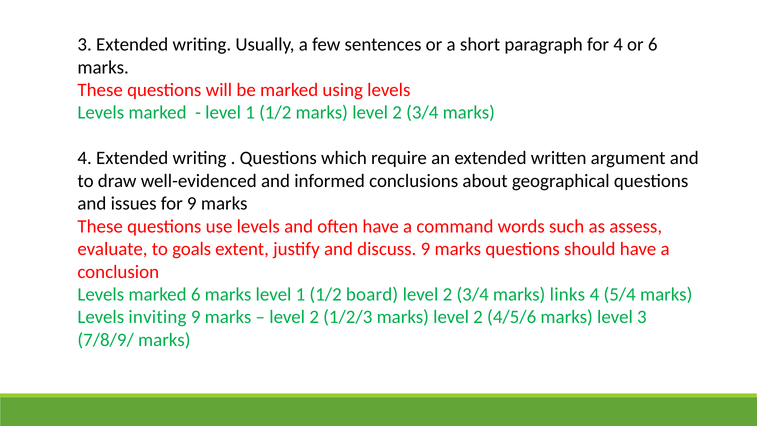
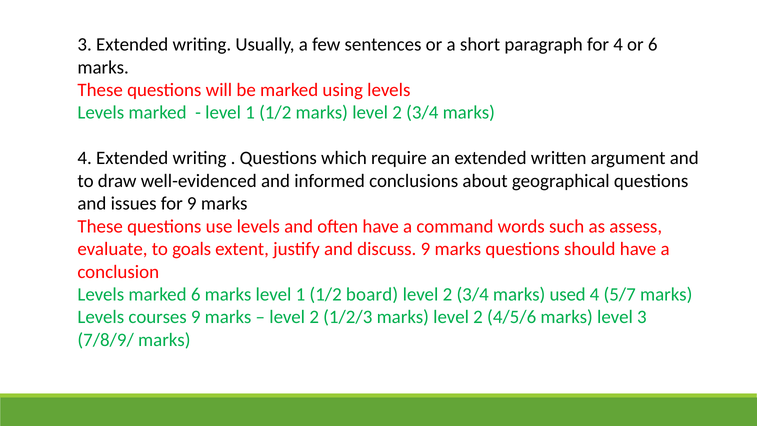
links: links -> used
5/4: 5/4 -> 5/7
inviting: inviting -> courses
